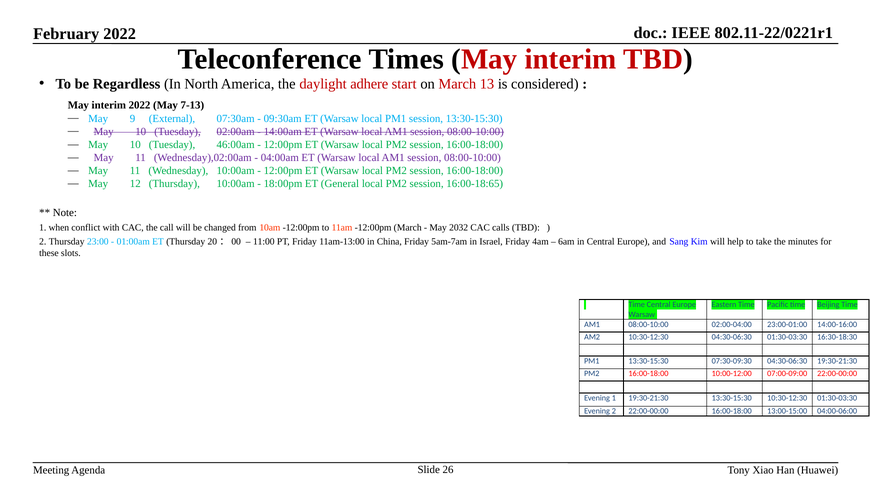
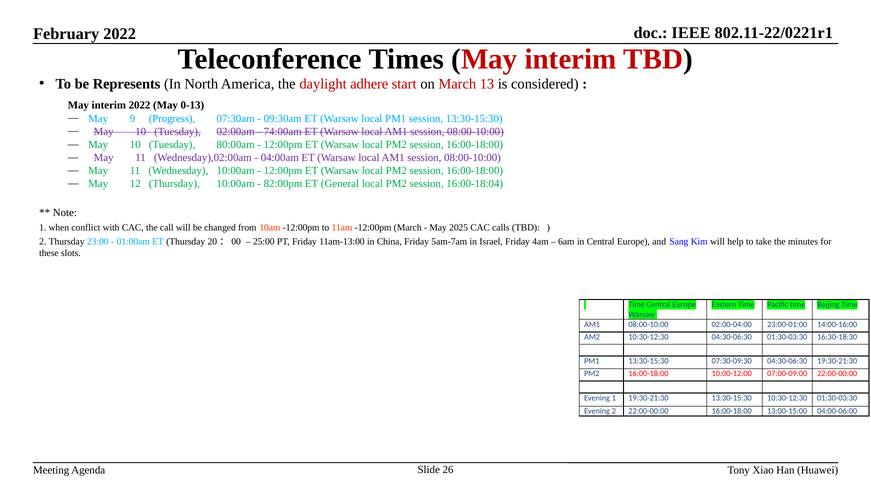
Regardless: Regardless -> Represents
7-13: 7-13 -> 0-13
External: External -> Progress
14:00am: 14:00am -> 74:00am
46:00am: 46:00am -> 80:00am
18:00pm: 18:00pm -> 82:00pm
16:00-18:65: 16:00-18:65 -> 16:00-18:04
2032: 2032 -> 2025
11:00: 11:00 -> 25:00
